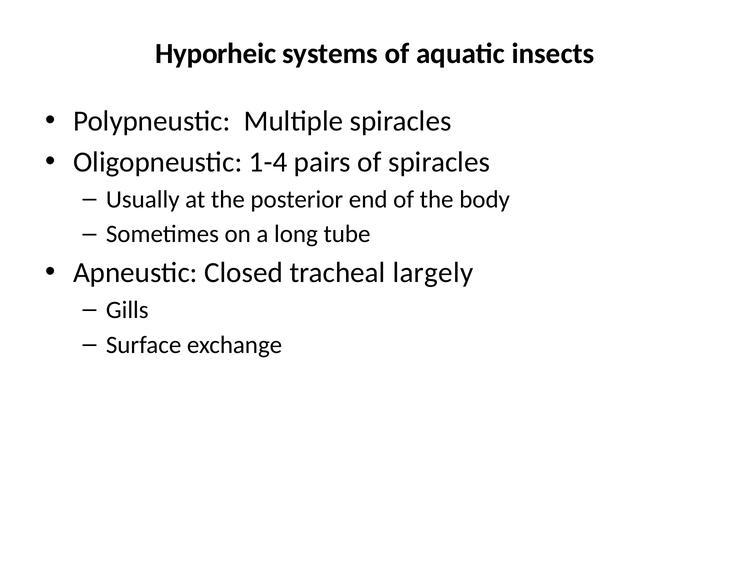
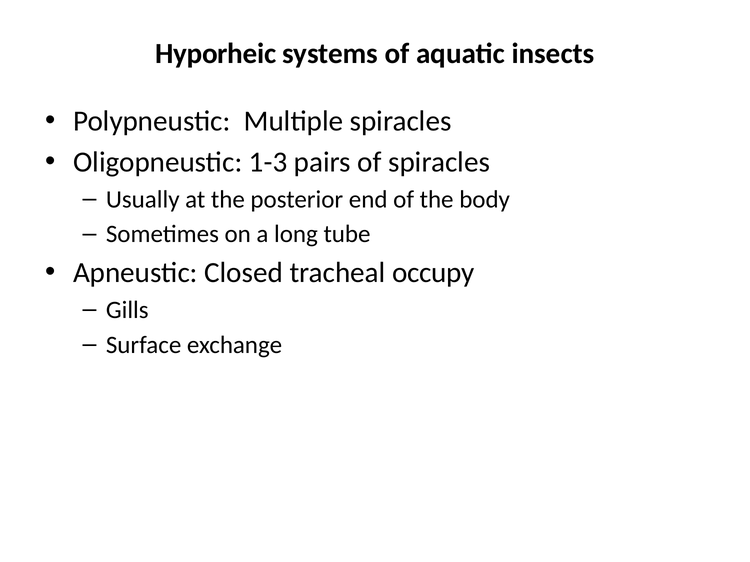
1-4: 1-4 -> 1-3
largely: largely -> occupy
